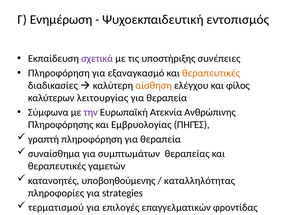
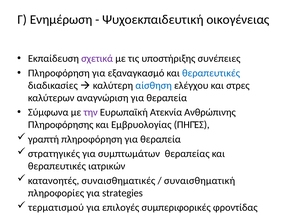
εντοπισμός: εντοπισμός -> οικογένειας
θεραπευτικές at (211, 73) colour: orange -> blue
αίσθηση colour: orange -> blue
φίλος: φίλος -> στρες
λειτουργίας: λειτουργίας -> αναγνώριση
συναίσθημα: συναίσθημα -> στρατηγικές
γαμετών: γαμετών -> ιατρικών
υποβοηθούμενης: υποβοηθούμενης -> συναισθηματικές
καταλληλότητας: καταλληλότητας -> συναισθηματική
επαγγελματικών: επαγγελματικών -> συμπεριφορικές
